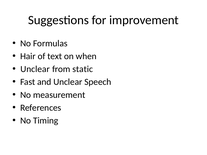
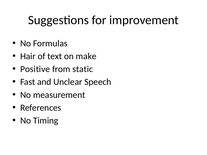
when: when -> make
Unclear at (35, 69): Unclear -> Positive
